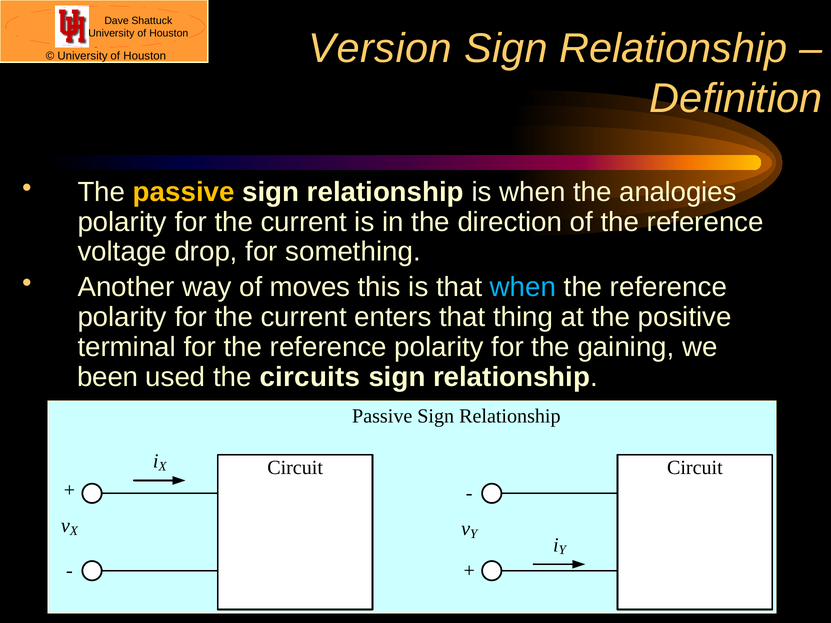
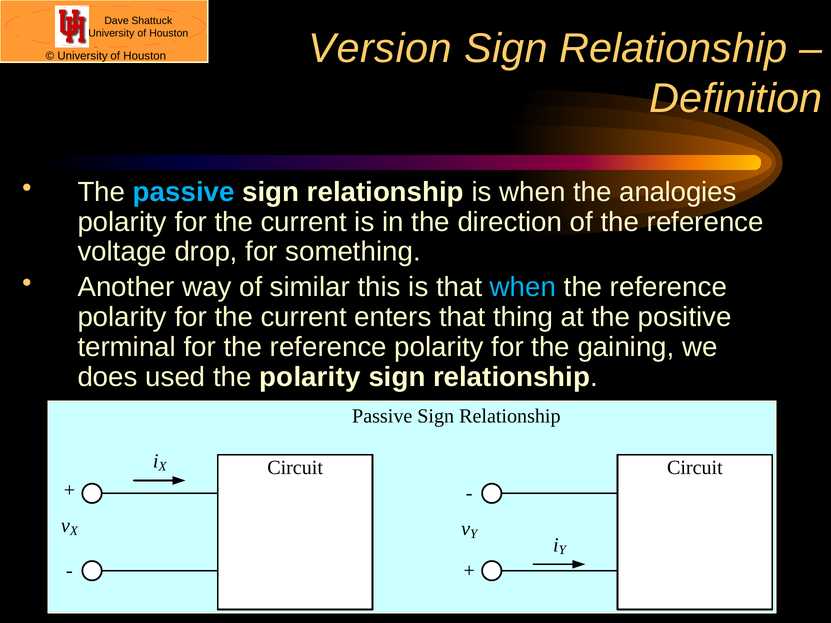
passive at (184, 192) colour: yellow -> light blue
moves: moves -> similar
been: been -> does
the circuits: circuits -> polarity
